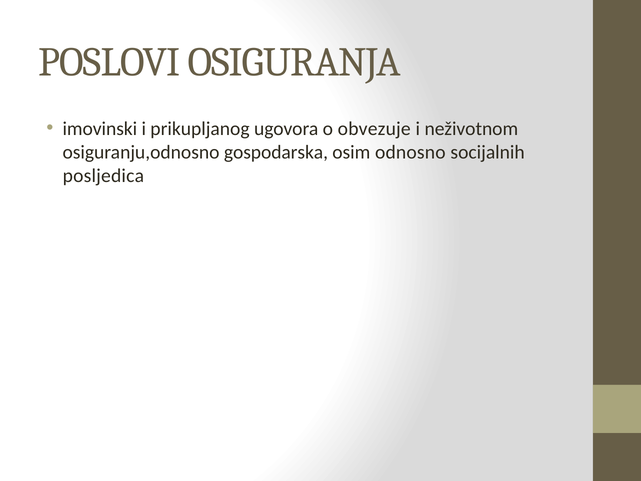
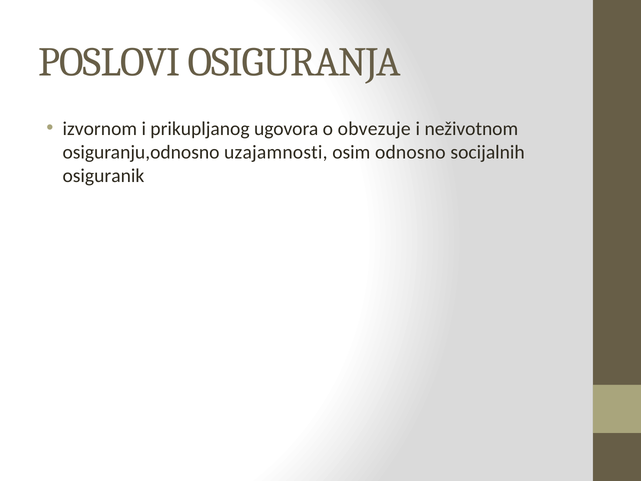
imovinski: imovinski -> izvornom
gospodarska: gospodarska -> uzajamnosti
posljedica: posljedica -> osiguranik
